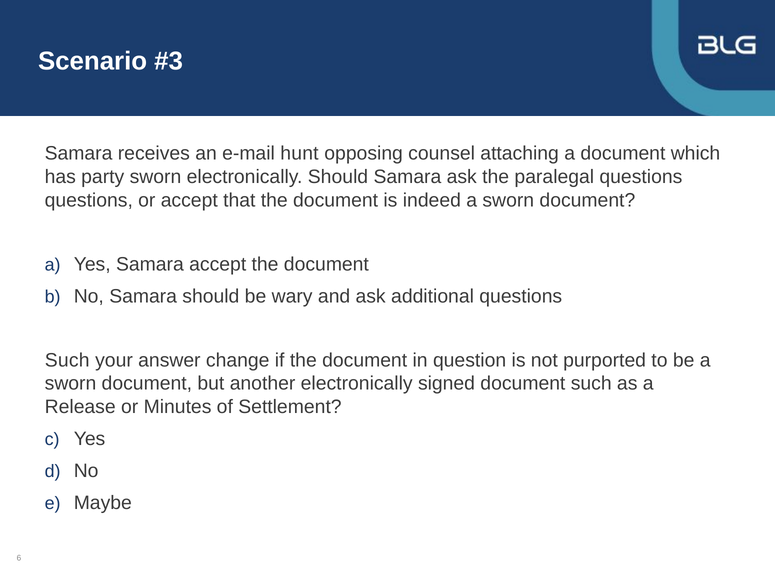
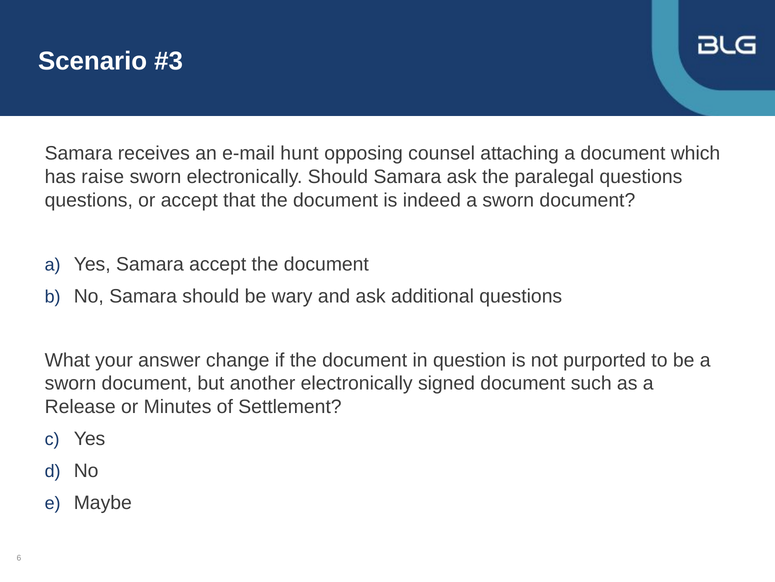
party: party -> raise
Such at (67, 360): Such -> What
